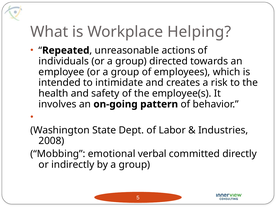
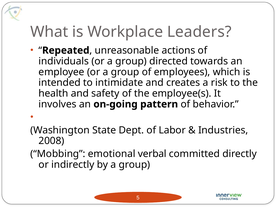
Helping: Helping -> Leaders
